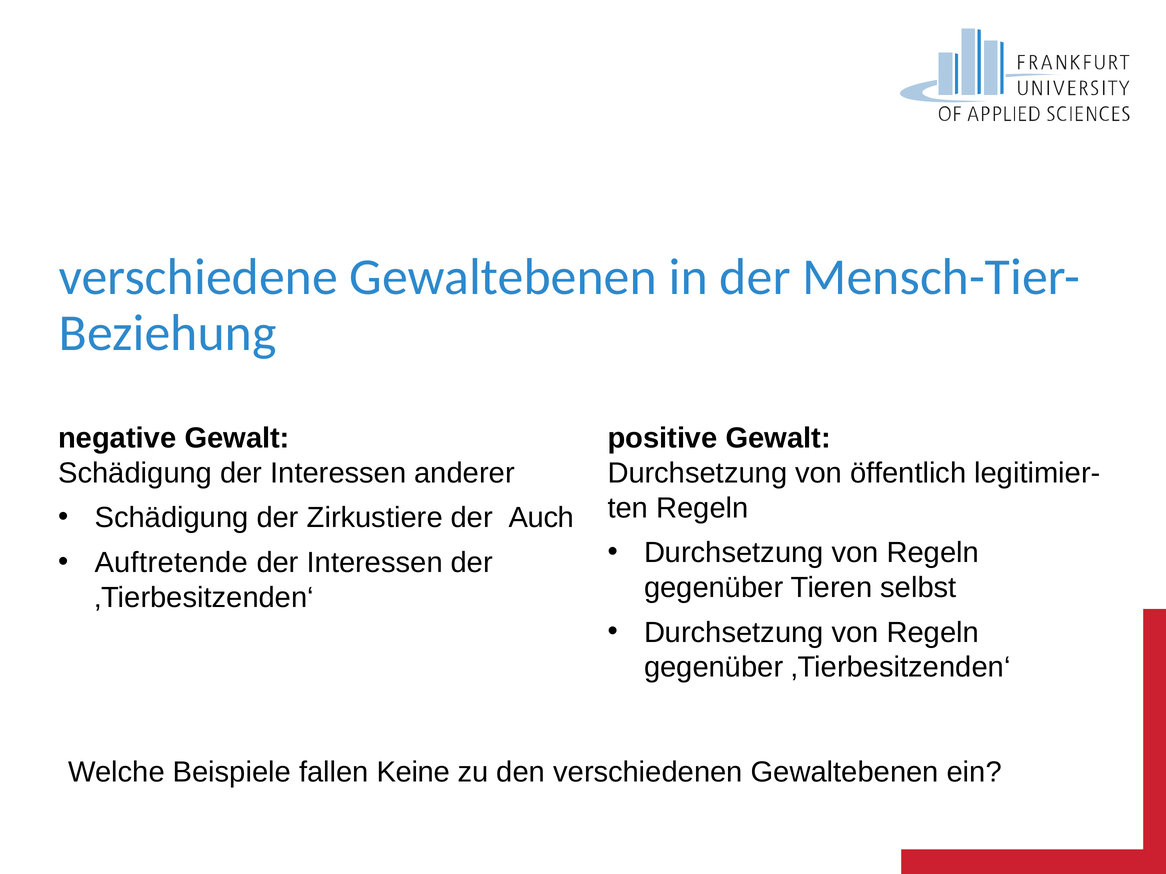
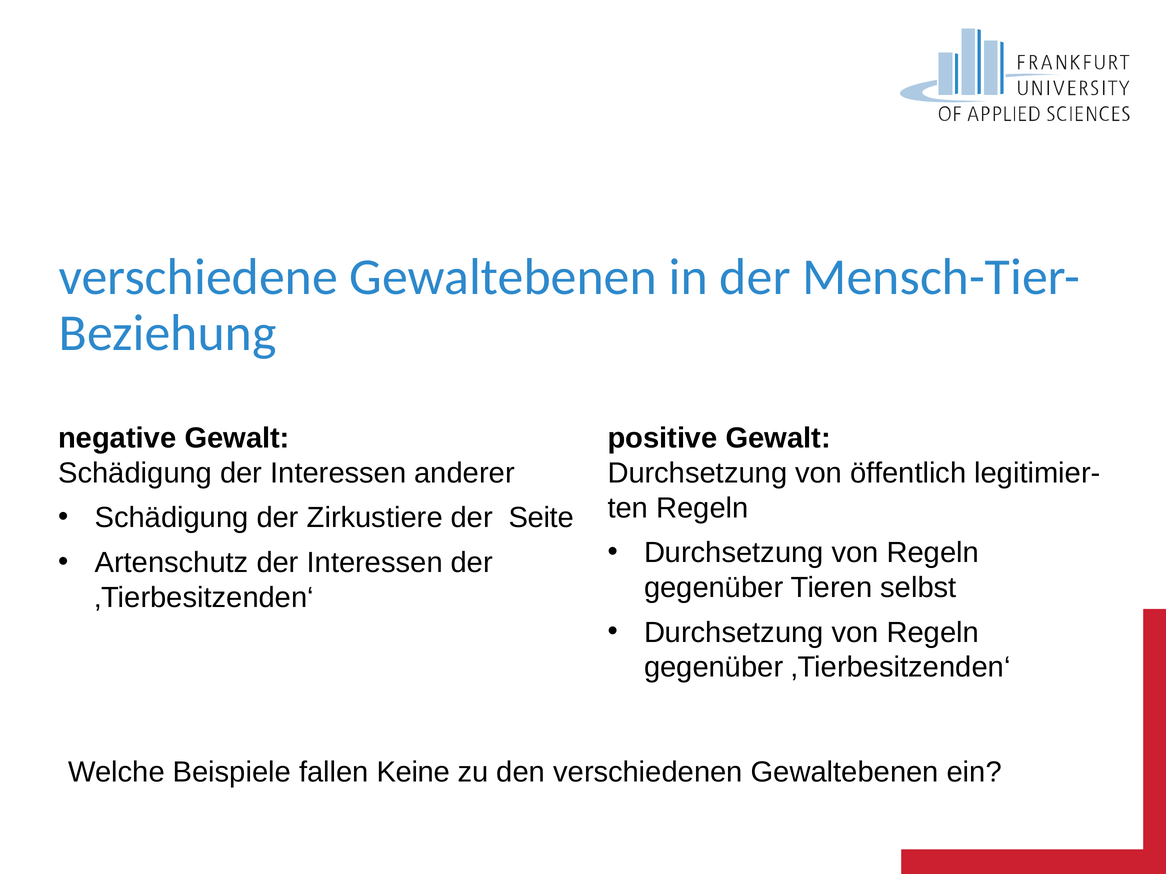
Auch: Auch -> Seite
Auftretende: Auftretende -> Artenschutz
